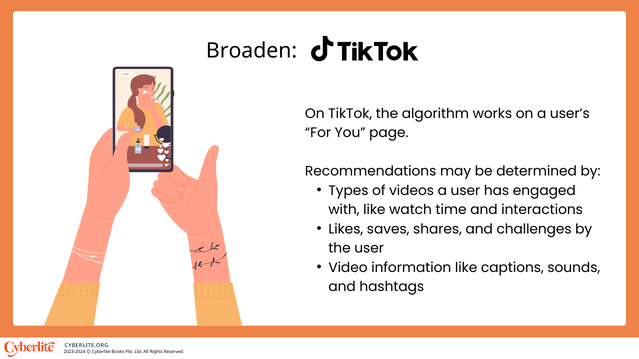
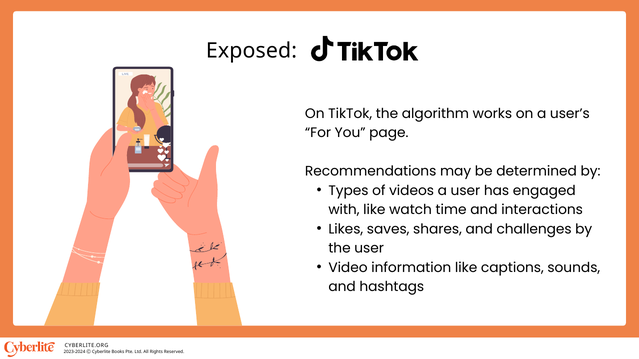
Broaden: Broaden -> Exposed
